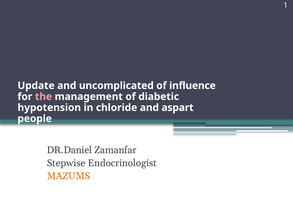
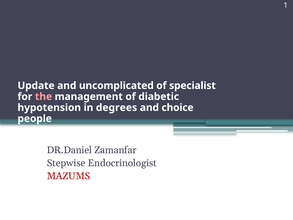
influence: influence -> specialist
chloride: chloride -> degrees
aspart: aspart -> choice
MAZUMS colour: orange -> red
